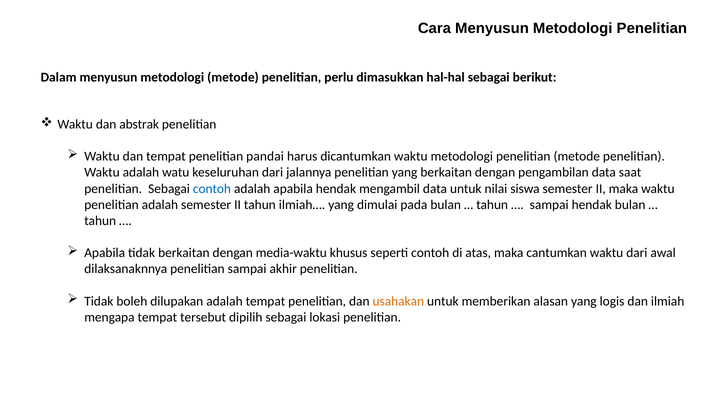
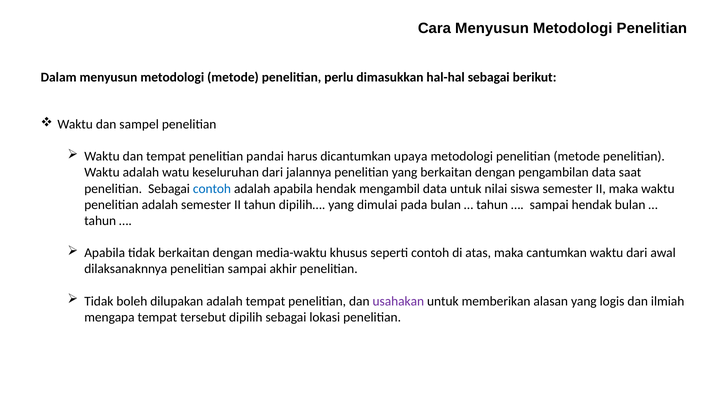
abstrak: abstrak -> sampel
dicantumkan waktu: waktu -> upaya
ilmiah…: ilmiah… -> dipilih…
usahakan colour: orange -> purple
